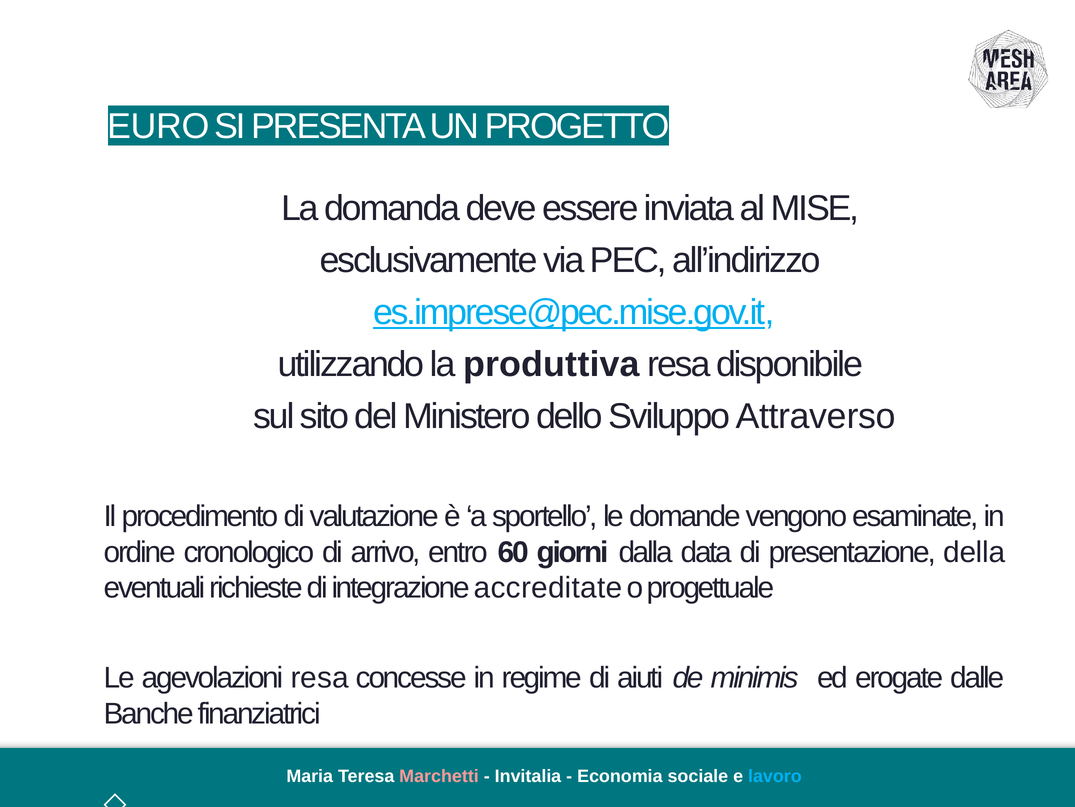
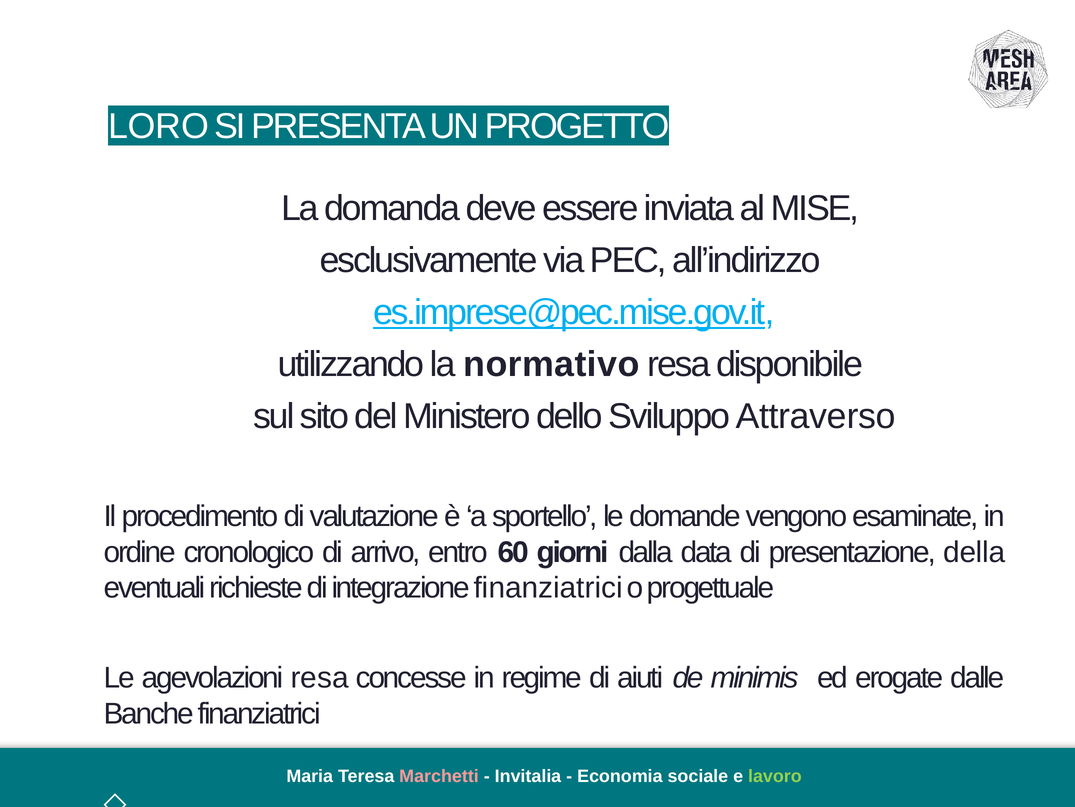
EURO: EURO -> LORO
produttiva: produttiva -> normativo
integrazione accreditate: accreditate -> finanziatrici
lavoro colour: light blue -> light green
